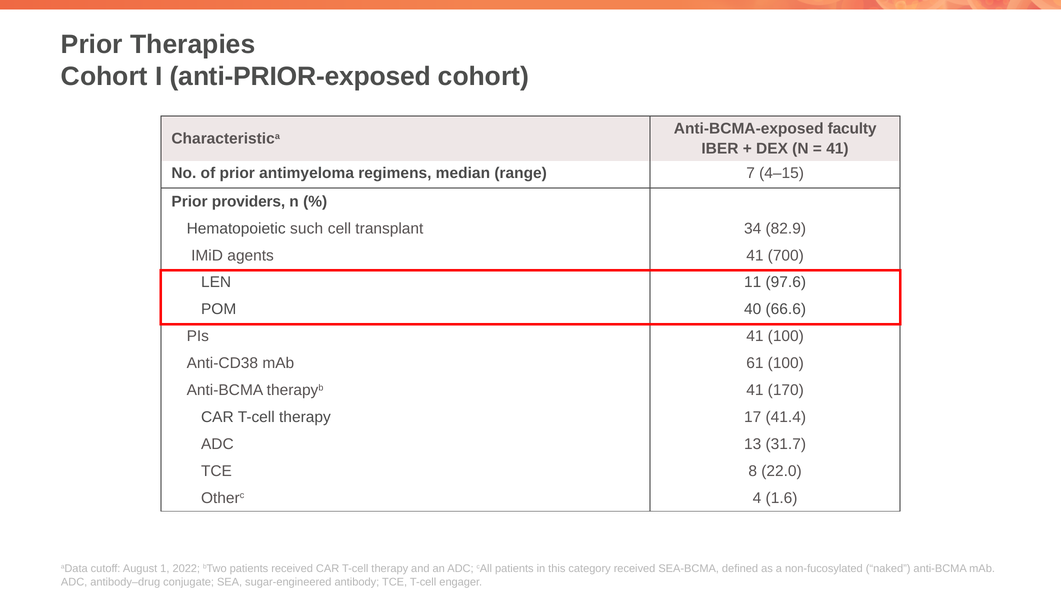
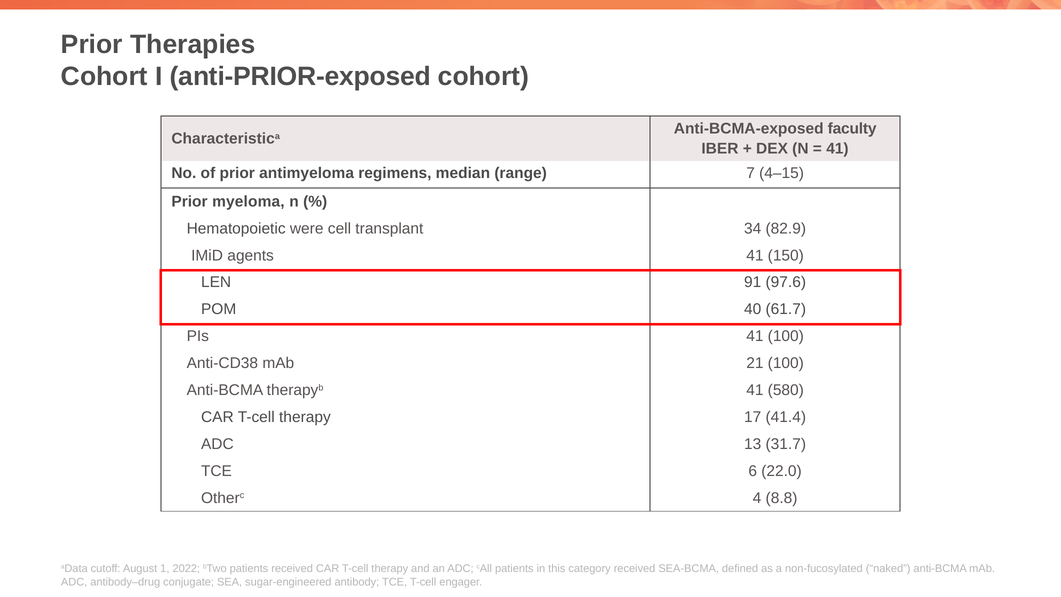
providers: providers -> myeloma
such: such -> were
700: 700 -> 150
11: 11 -> 91
66.6: 66.6 -> 61.7
61: 61 -> 21
170: 170 -> 580
8: 8 -> 6
1.6: 1.6 -> 8.8
